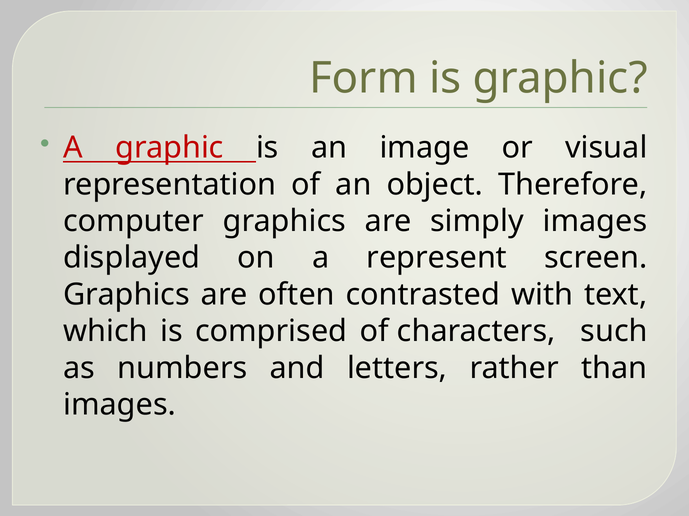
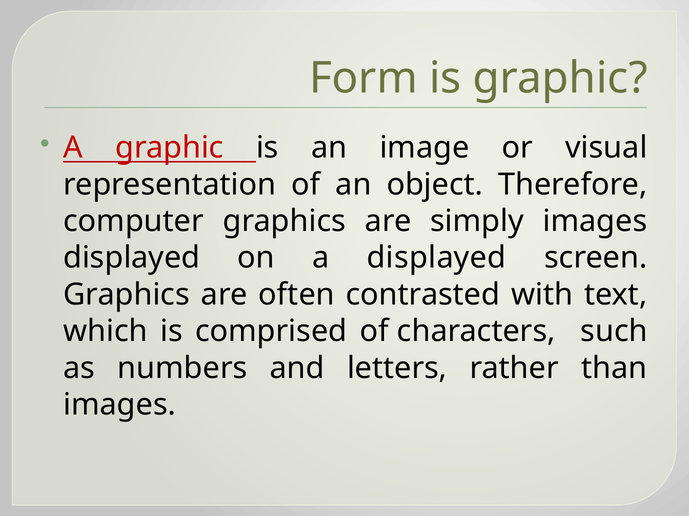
a represent: represent -> displayed
